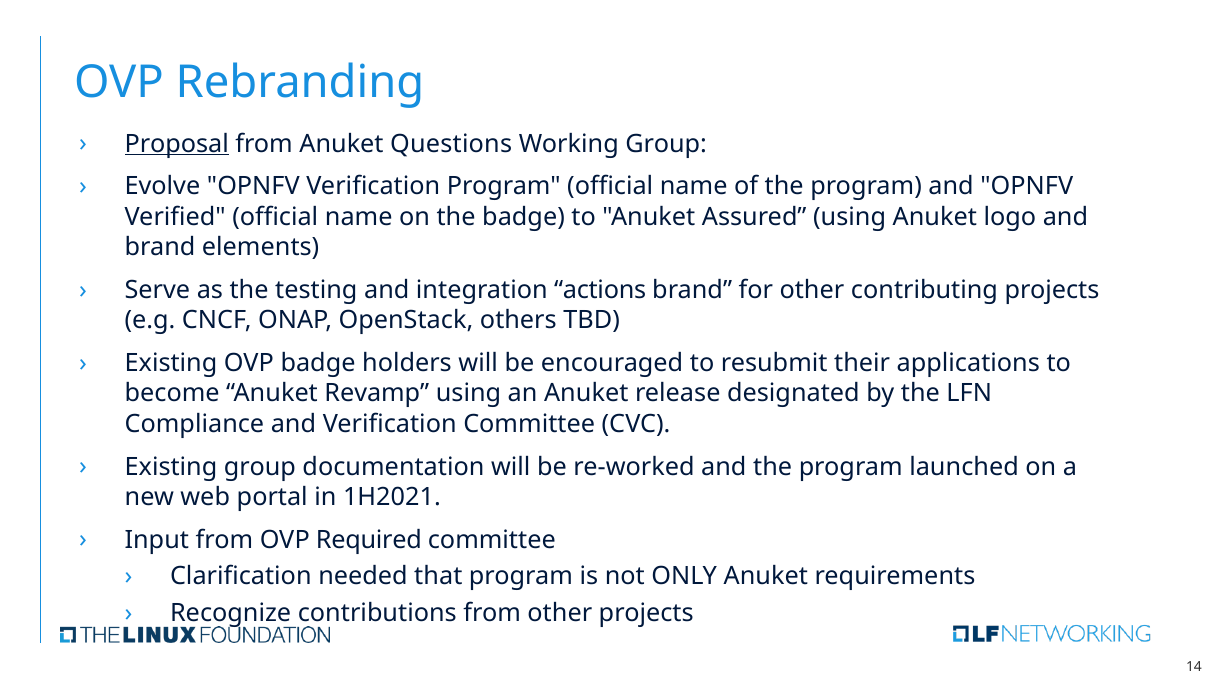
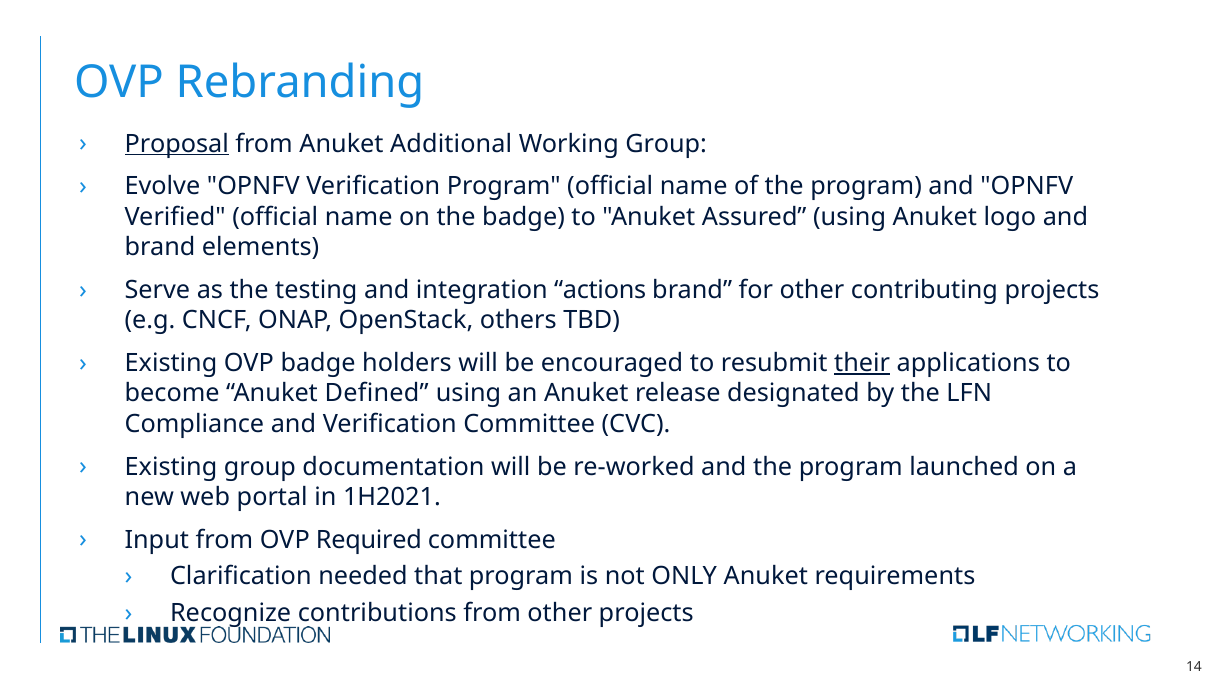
Questions: Questions -> Additional
their underline: none -> present
Revamp: Revamp -> Defined
